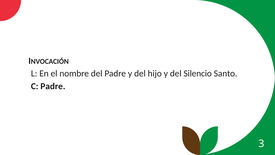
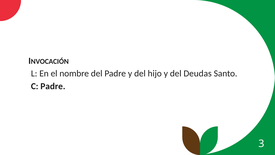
Silencio: Silencio -> Deudas
